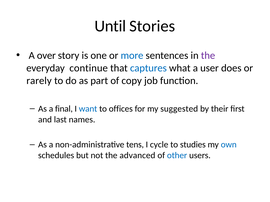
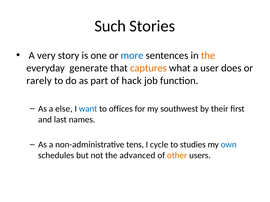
Until: Until -> Such
over: over -> very
the at (208, 56) colour: purple -> orange
continue: continue -> generate
captures colour: blue -> orange
copy: copy -> hack
final: final -> else
suggested: suggested -> southwest
other colour: blue -> orange
